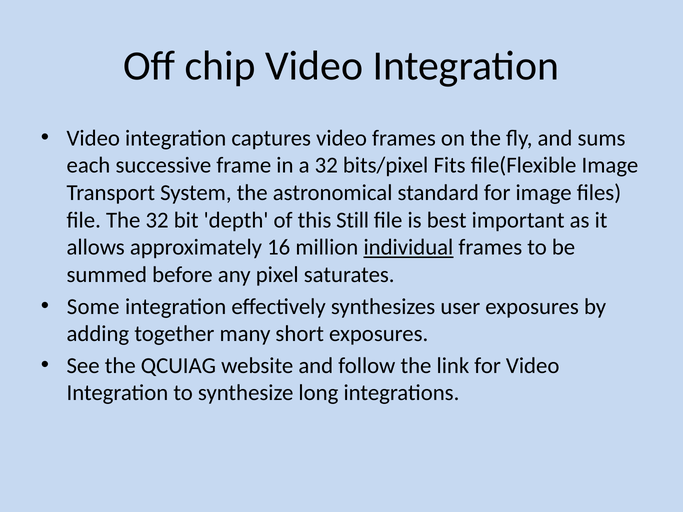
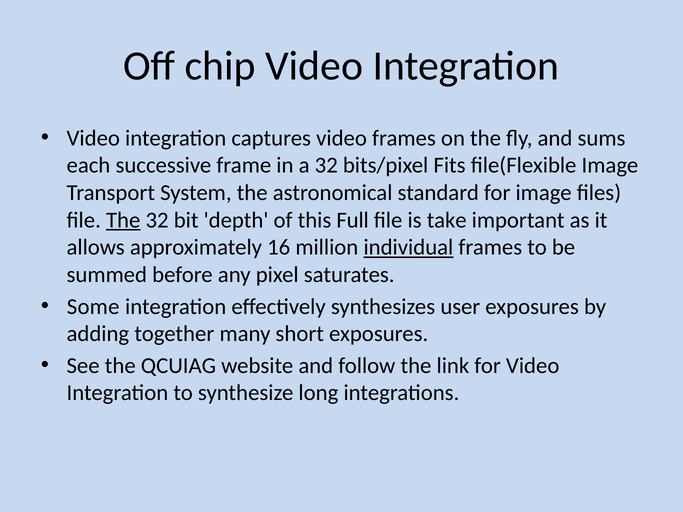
The at (123, 220) underline: none -> present
Still: Still -> Full
best: best -> take
